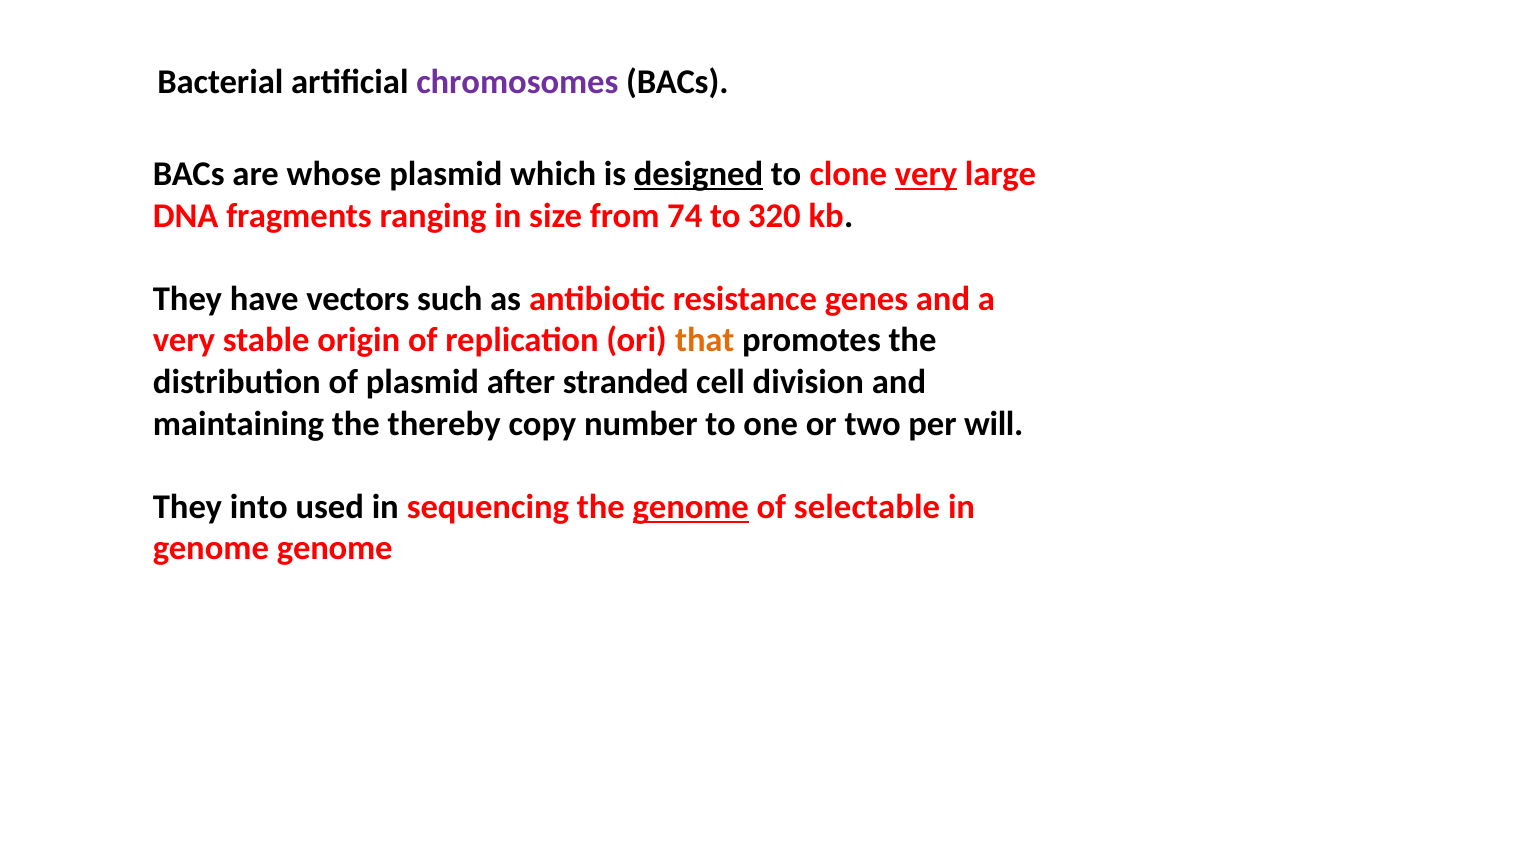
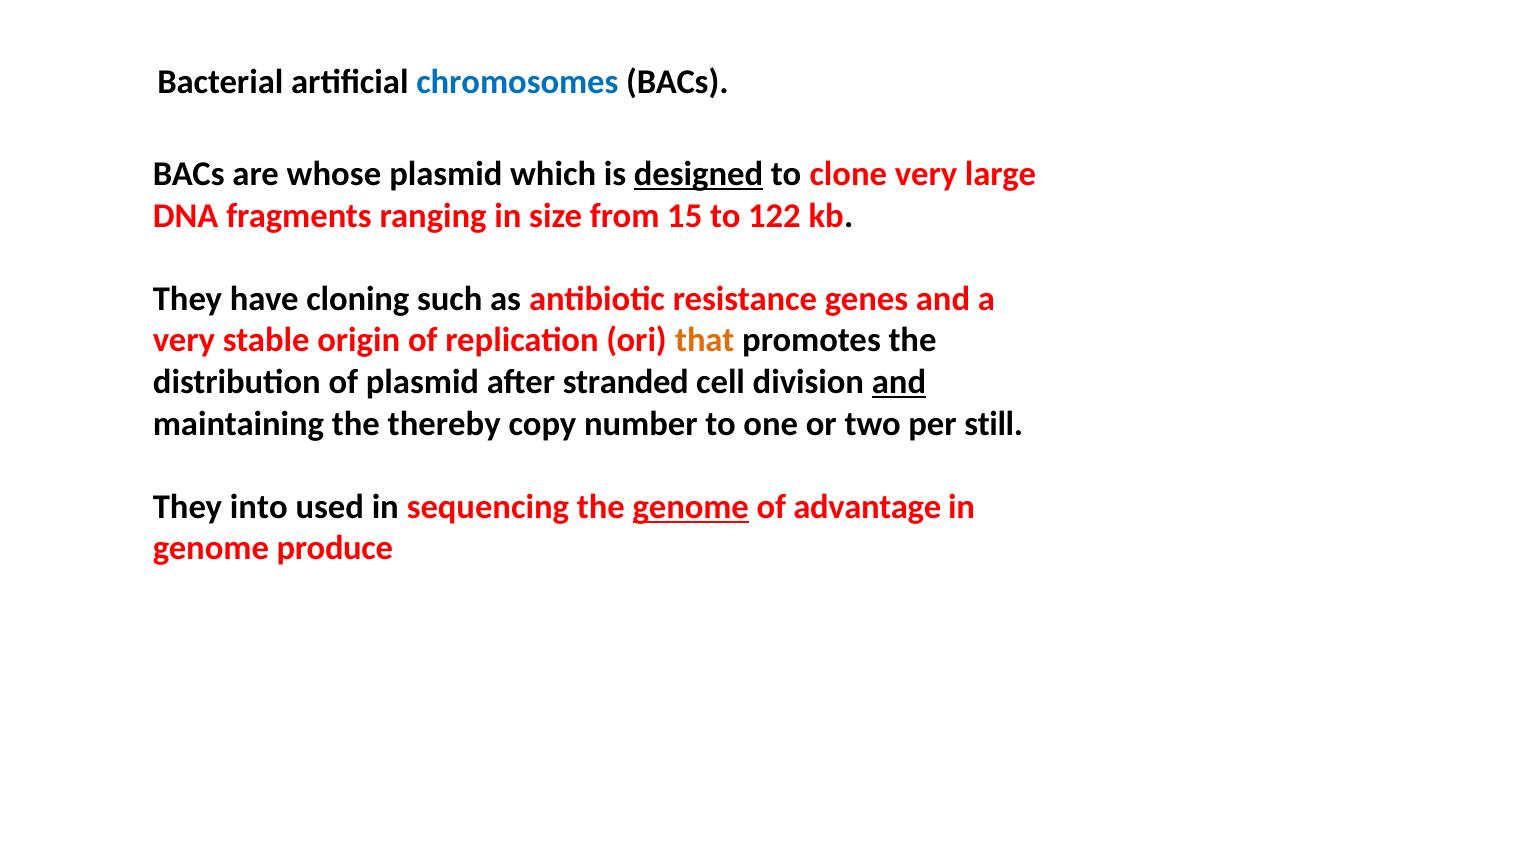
chromosomes colour: purple -> blue
very at (926, 174) underline: present -> none
74: 74 -> 15
320: 320 -> 122
vectors: vectors -> cloning
and at (899, 382) underline: none -> present
will: will -> still
selectable: selectable -> advantage
genome genome: genome -> produce
